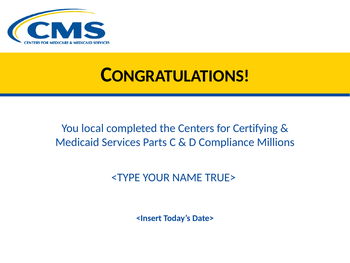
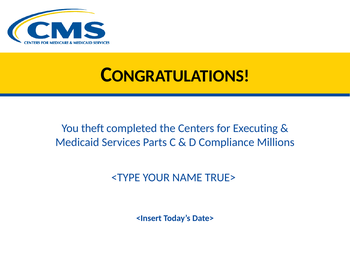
local: local -> theft
Certifying: Certifying -> Executing
